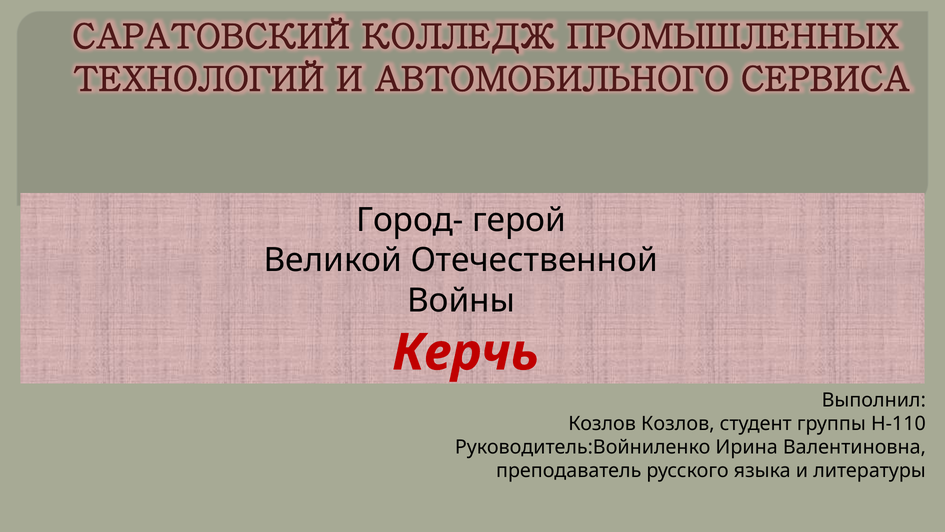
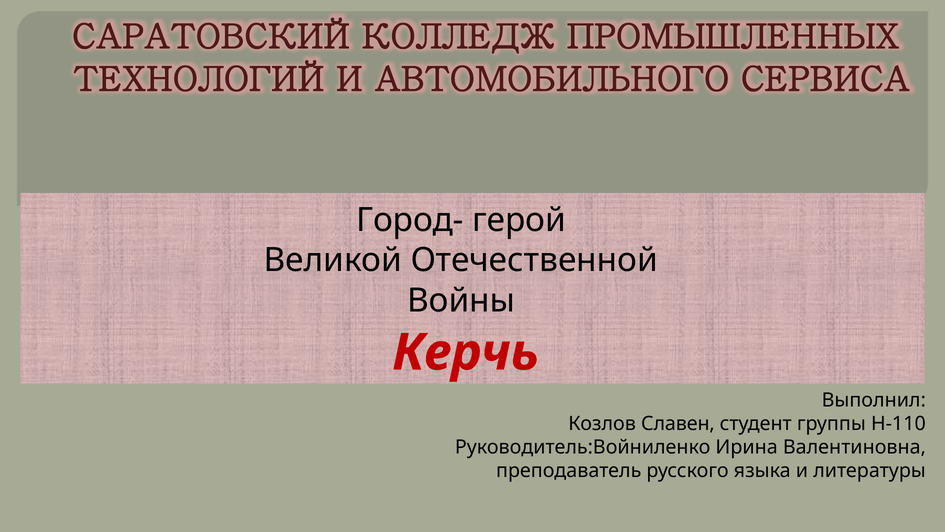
Козлов Козлов: Козлов -> Славен
